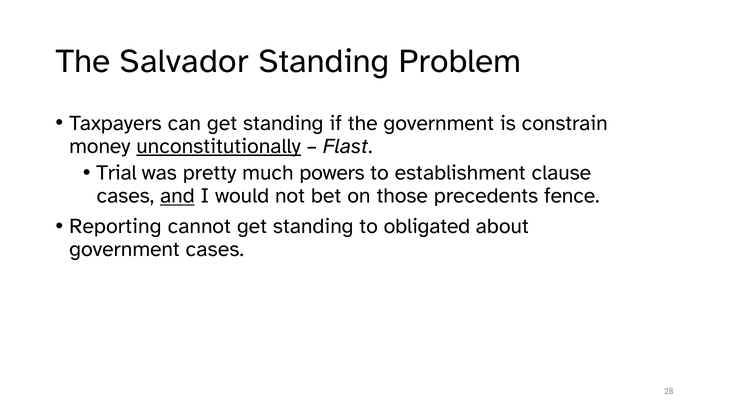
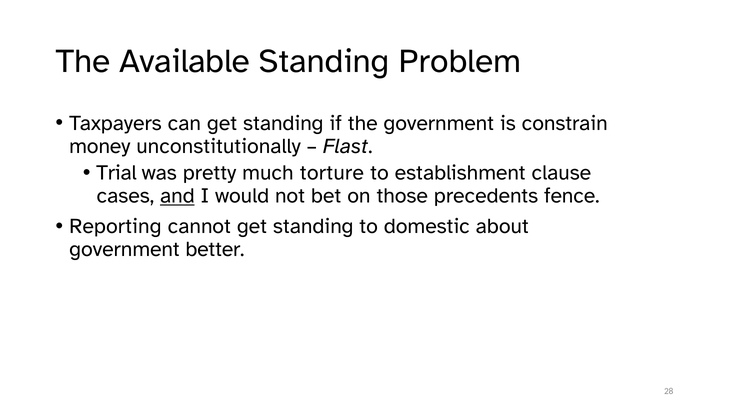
Salvador: Salvador -> Available
unconstitutionally underline: present -> none
powers: powers -> torture
obligated: obligated -> domestic
government cases: cases -> better
